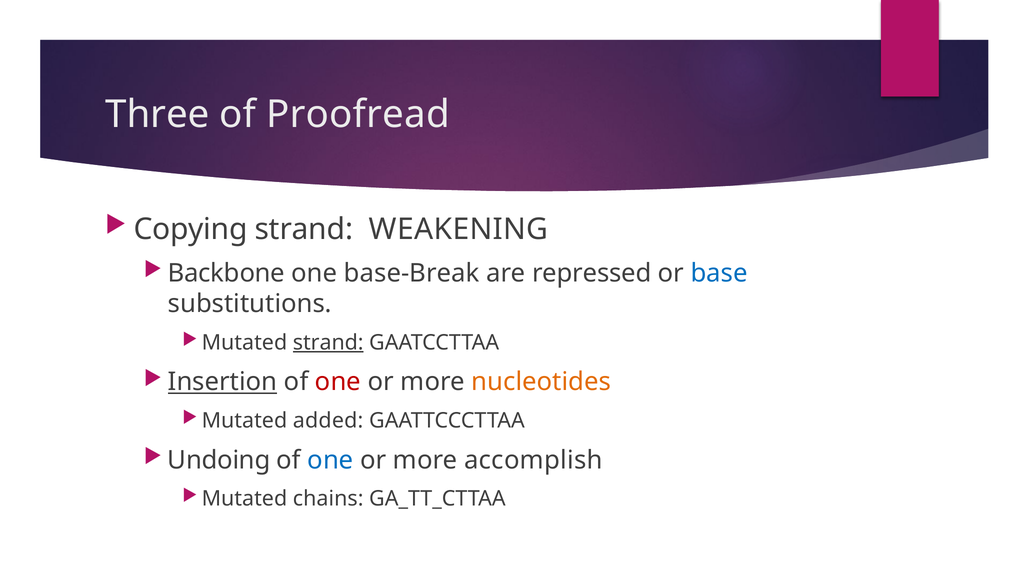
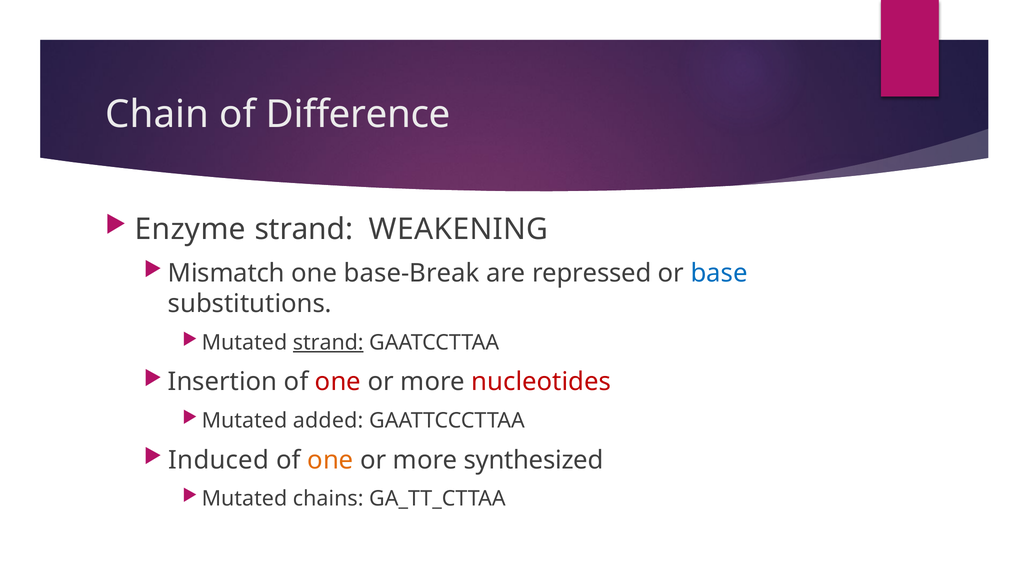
Three: Three -> Chain
Proofread: Proofread -> Difference
Copying: Copying -> Enzyme
Backbone: Backbone -> Mismatch
Insertion underline: present -> none
nucleotides colour: orange -> red
Undoing: Undoing -> Induced
one at (330, 460) colour: blue -> orange
accomplish: accomplish -> synthesized
